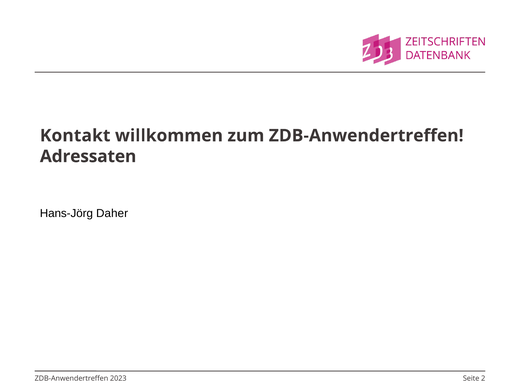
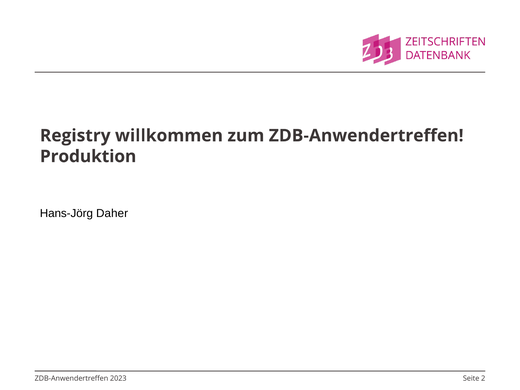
Kontakt: Kontakt -> Registry
Adressaten: Adressaten -> Produktion
